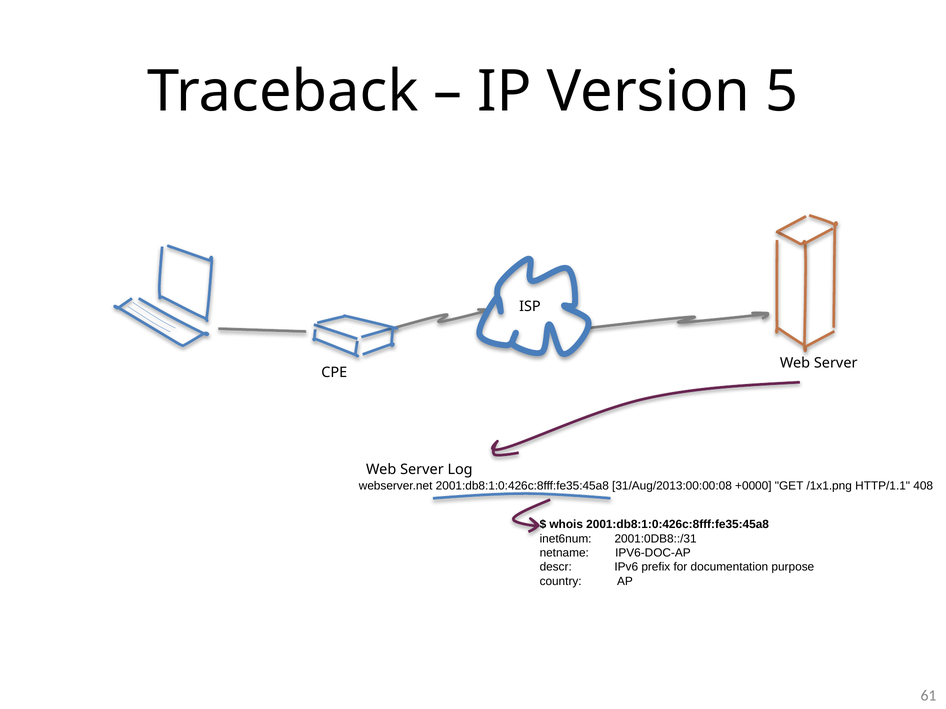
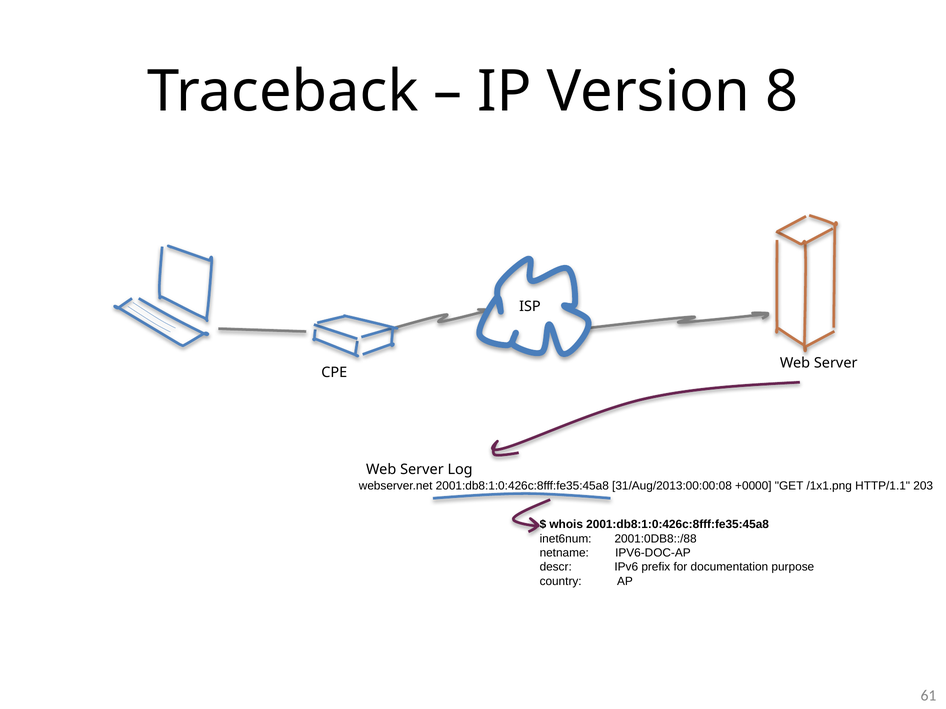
5: 5 -> 8
408: 408 -> 203
2001:0DB8::/31: 2001:0DB8::/31 -> 2001:0DB8::/88
